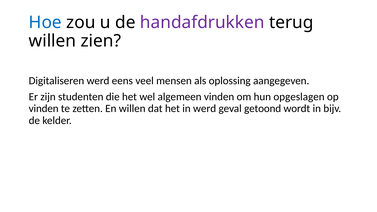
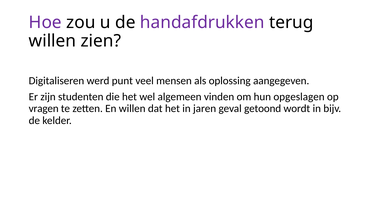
Hoe colour: blue -> purple
eens: eens -> punt
vinden at (44, 109): vinden -> vragen
in werd: werd -> jaren
